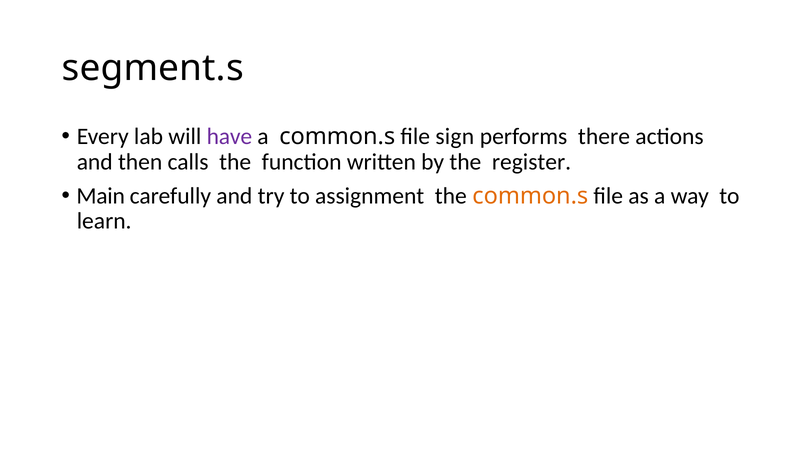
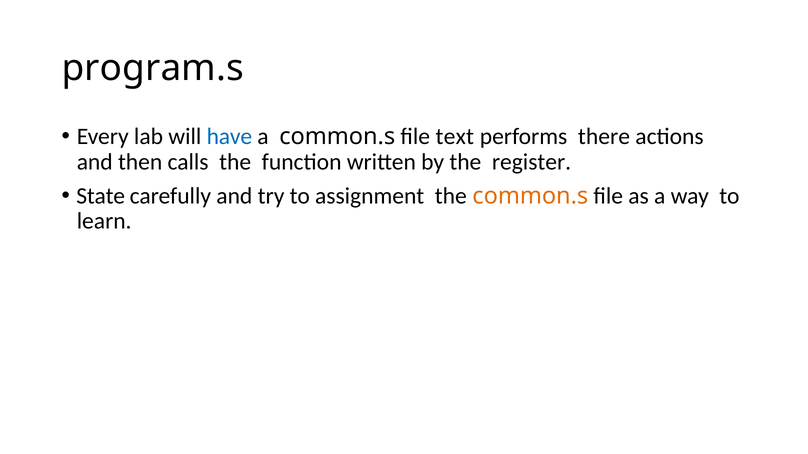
segment.s: segment.s -> program.s
have colour: purple -> blue
sign: sign -> text
Main: Main -> State
